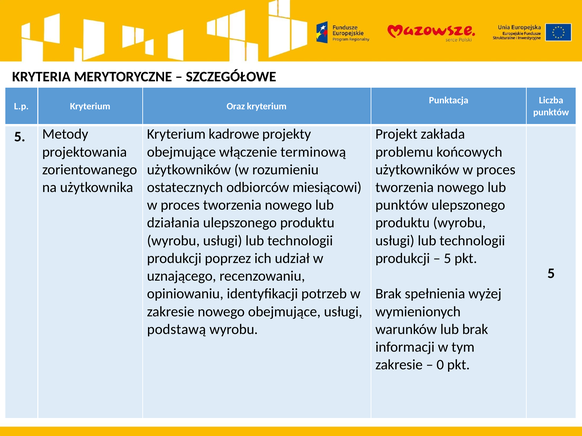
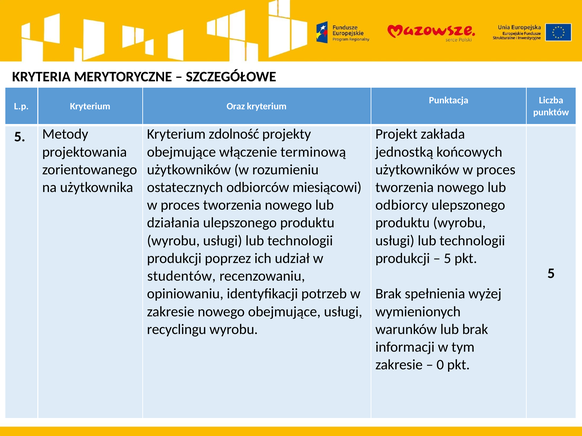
kadrowe: kadrowe -> zdolność
problemu: problemu -> jednostką
punktów at (402, 205): punktów -> odbiorcy
uznającego: uznającego -> studentów
podstawą: podstawą -> recyclingu
